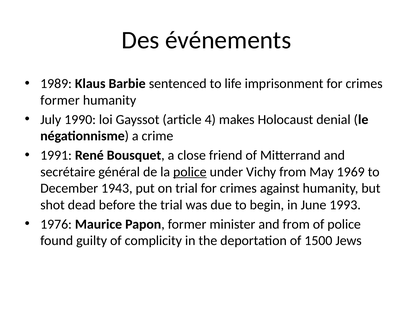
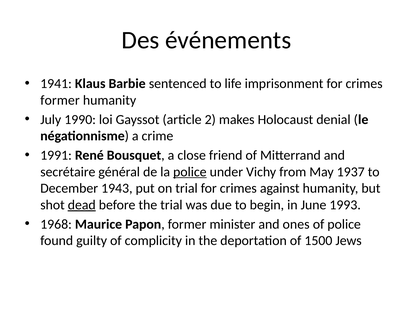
1989: 1989 -> 1941
4: 4 -> 2
1969: 1969 -> 1937
dead underline: none -> present
1976: 1976 -> 1968
and from: from -> ones
